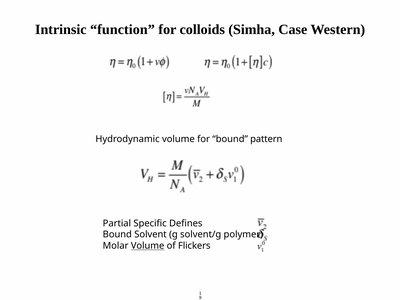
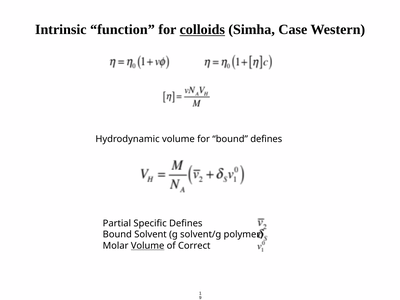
colloids underline: none -> present
bound pattern: pattern -> defines
Flickers: Flickers -> Correct
